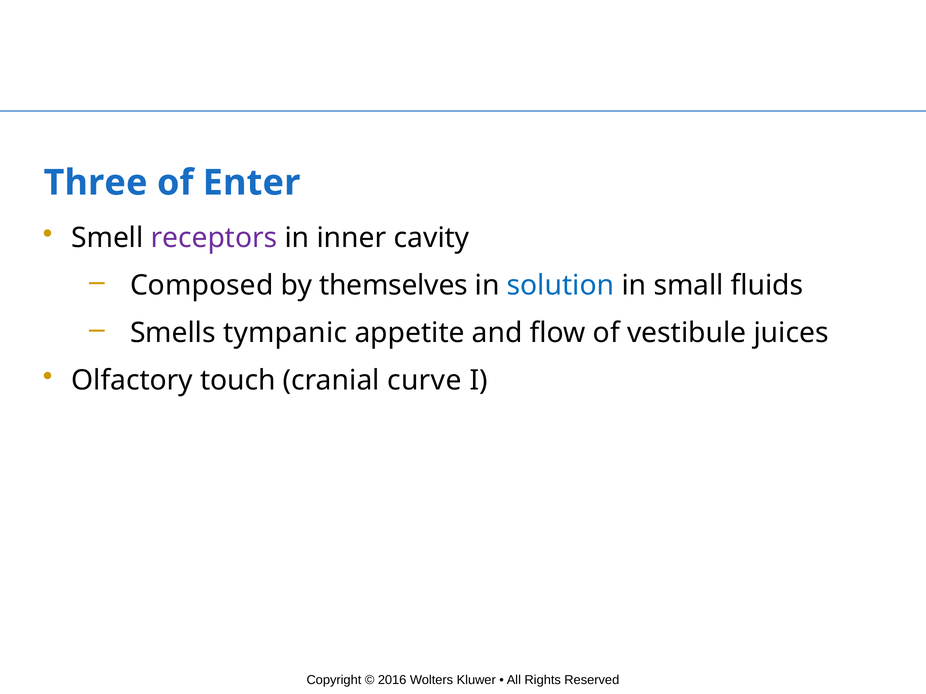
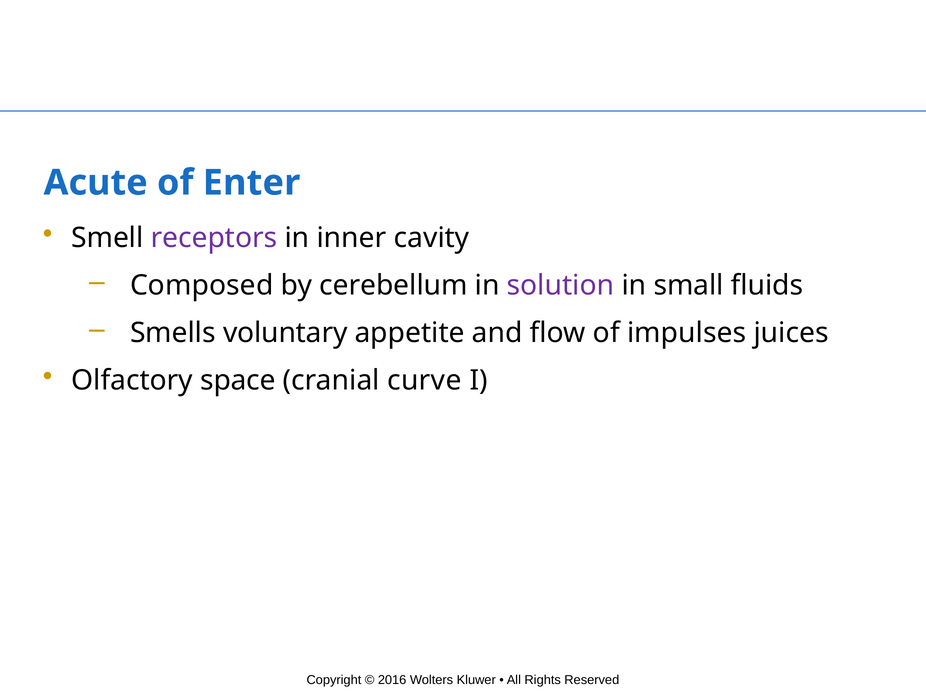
Three: Three -> Acute
themselves: themselves -> cerebellum
solution colour: blue -> purple
tympanic: tympanic -> voluntary
vestibule: vestibule -> impulses
touch: touch -> space
